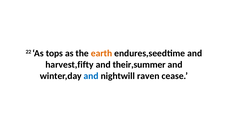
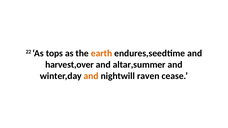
harvest,fifty: harvest,fifty -> harvest,over
their,summer: their,summer -> altar,summer
and at (91, 76) colour: blue -> orange
